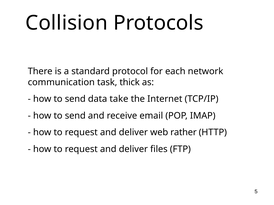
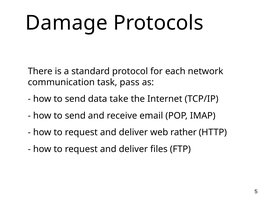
Collision: Collision -> Damage
thick: thick -> pass
